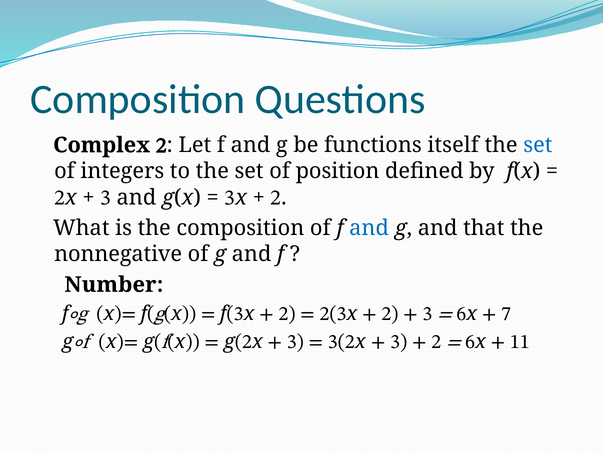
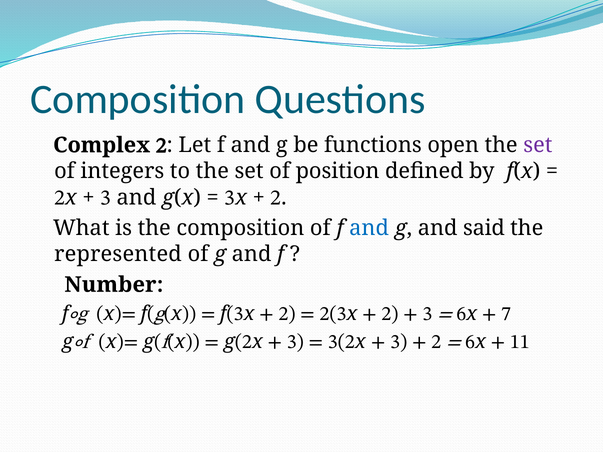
itself: itself -> open
set at (538, 145) colour: blue -> purple
that: that -> said
nonnegative: nonnegative -> represented
